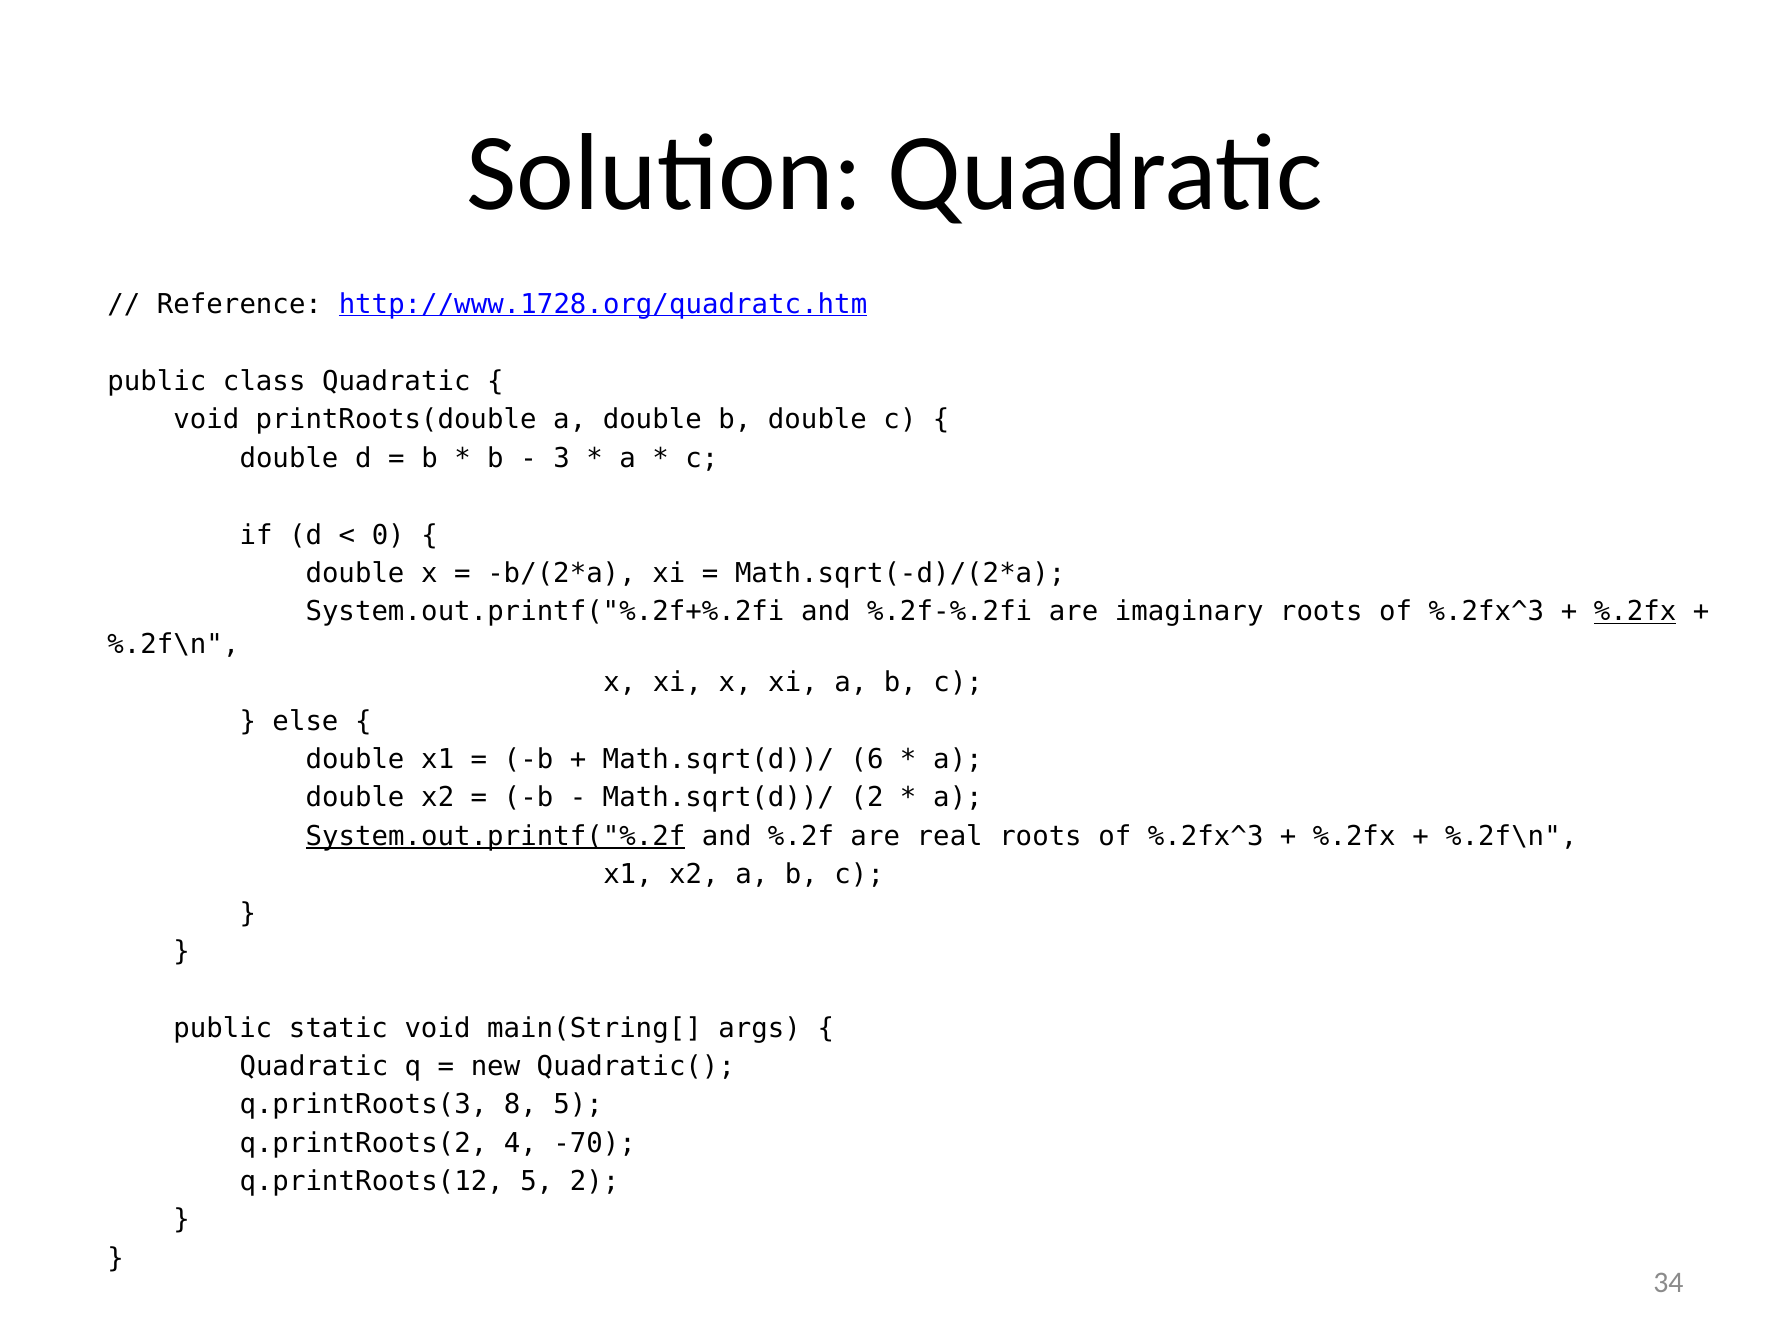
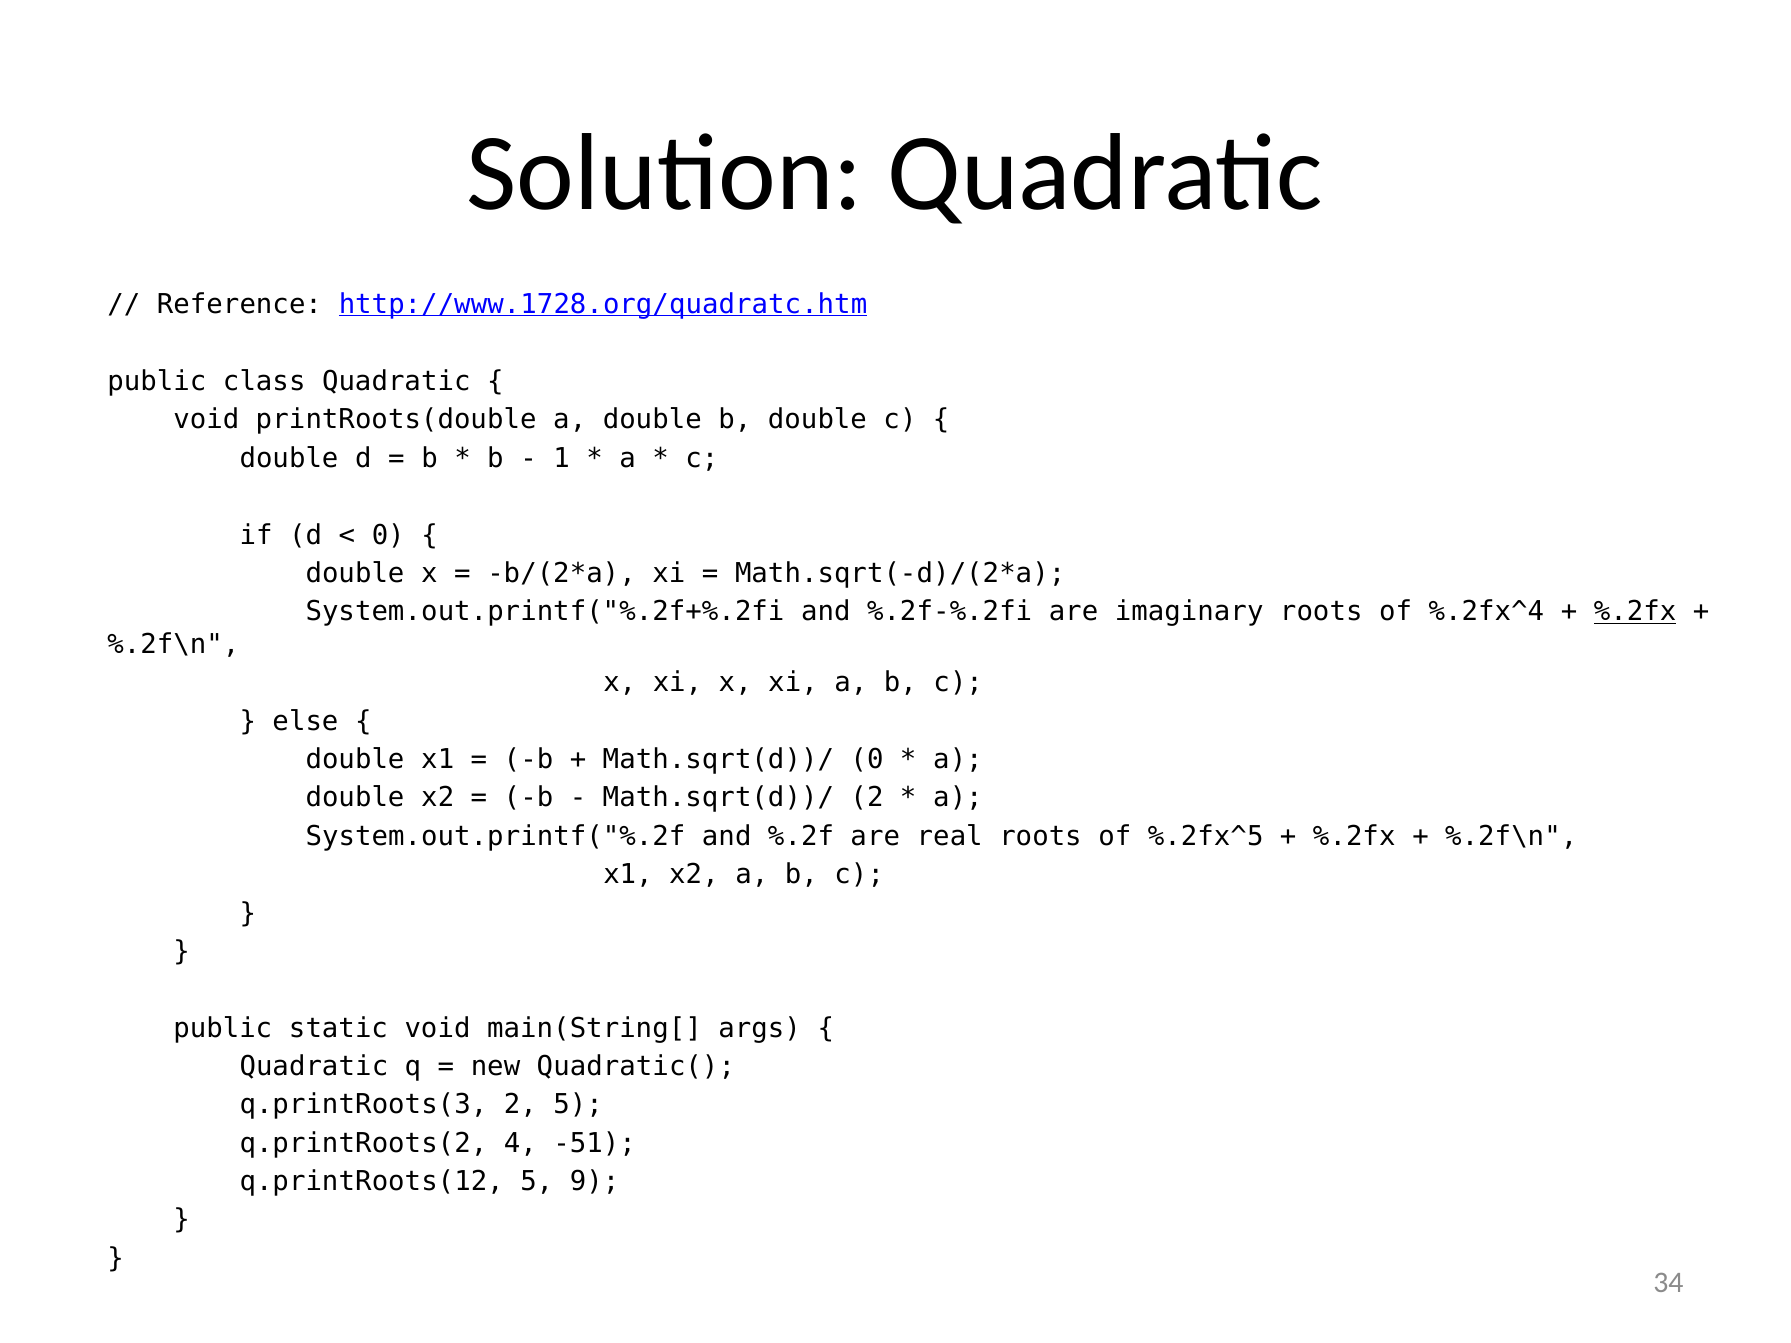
3: 3 -> 1
imaginary roots of %.2fx^3: %.2fx^3 -> %.2fx^4
Math.sqrt(d))/ 6: 6 -> 0
System.out.printf("%.2f underline: present -> none
real roots of %.2fx^3: %.2fx^3 -> %.2fx^5
q.printRoots(3 8: 8 -> 2
-70: -70 -> -51
5 2: 2 -> 9
